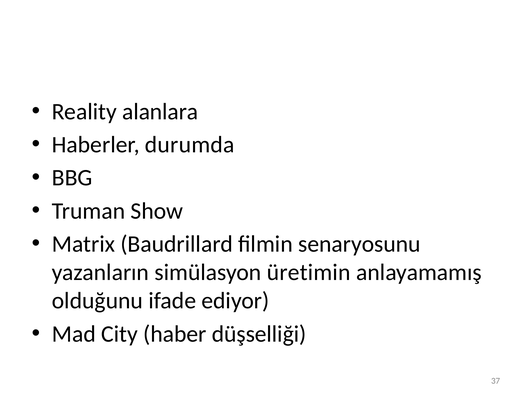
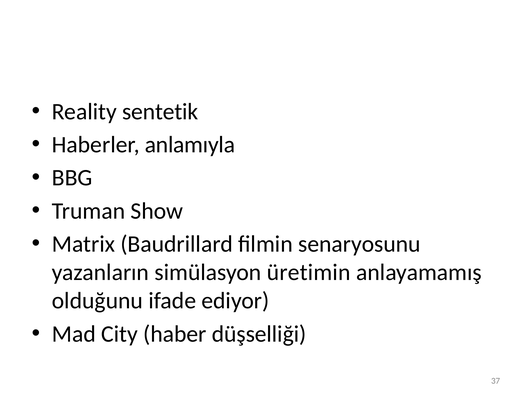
alanlara: alanlara -> sentetik
durumda: durumda -> anlamıyla
